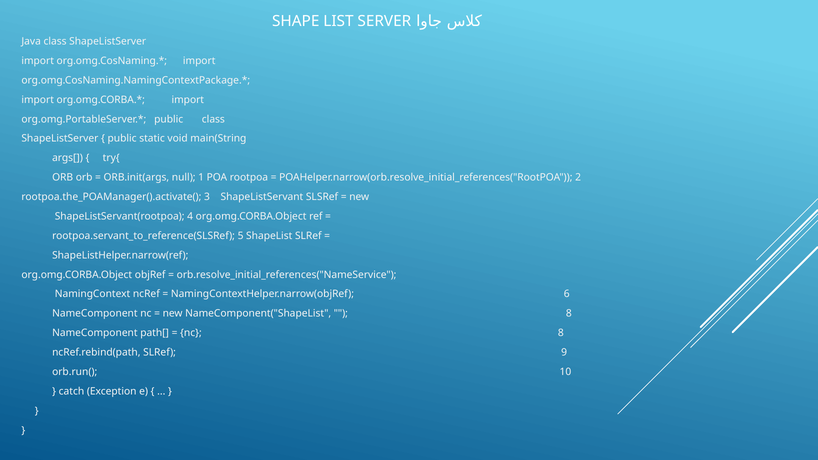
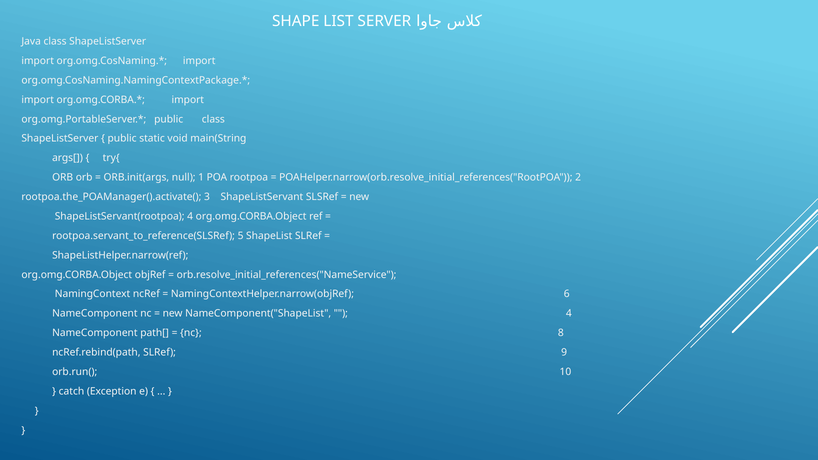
8 at (569, 314): 8 -> 4
